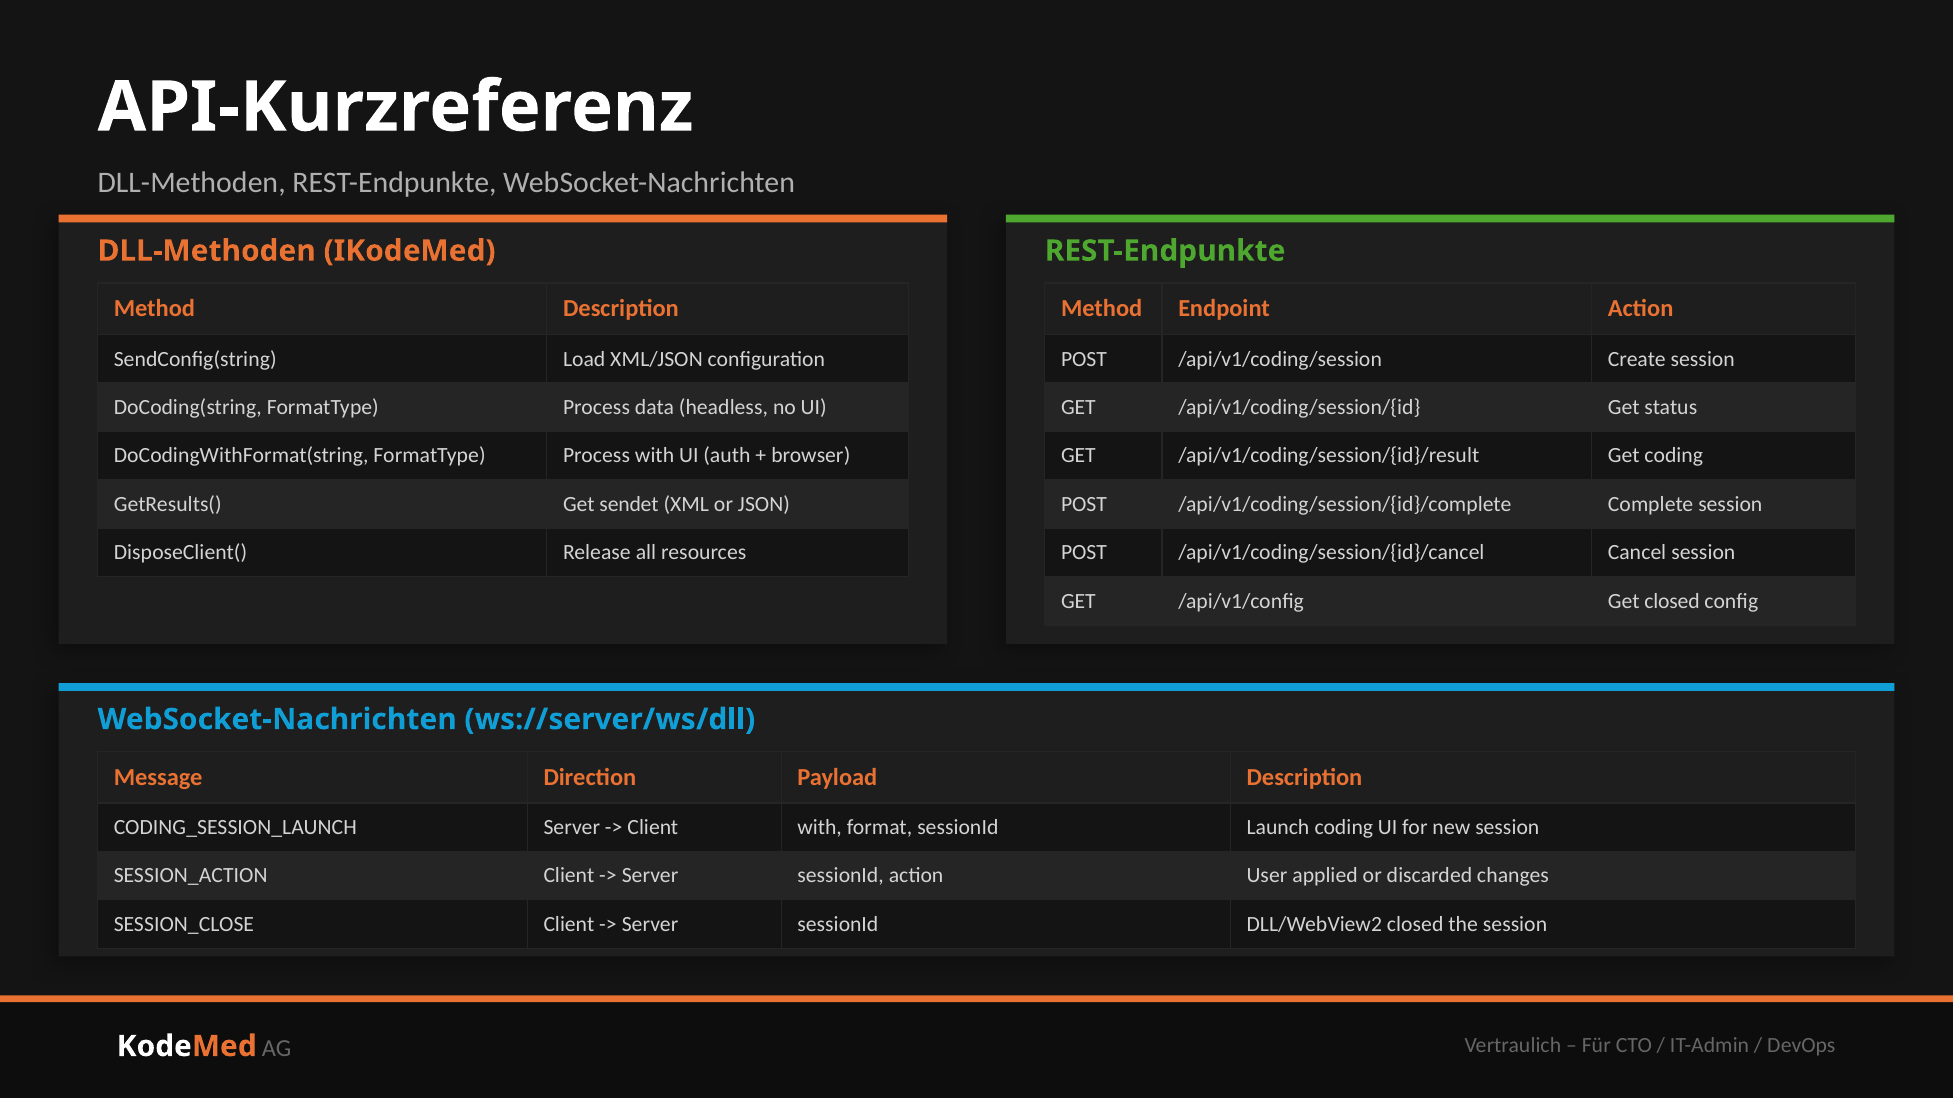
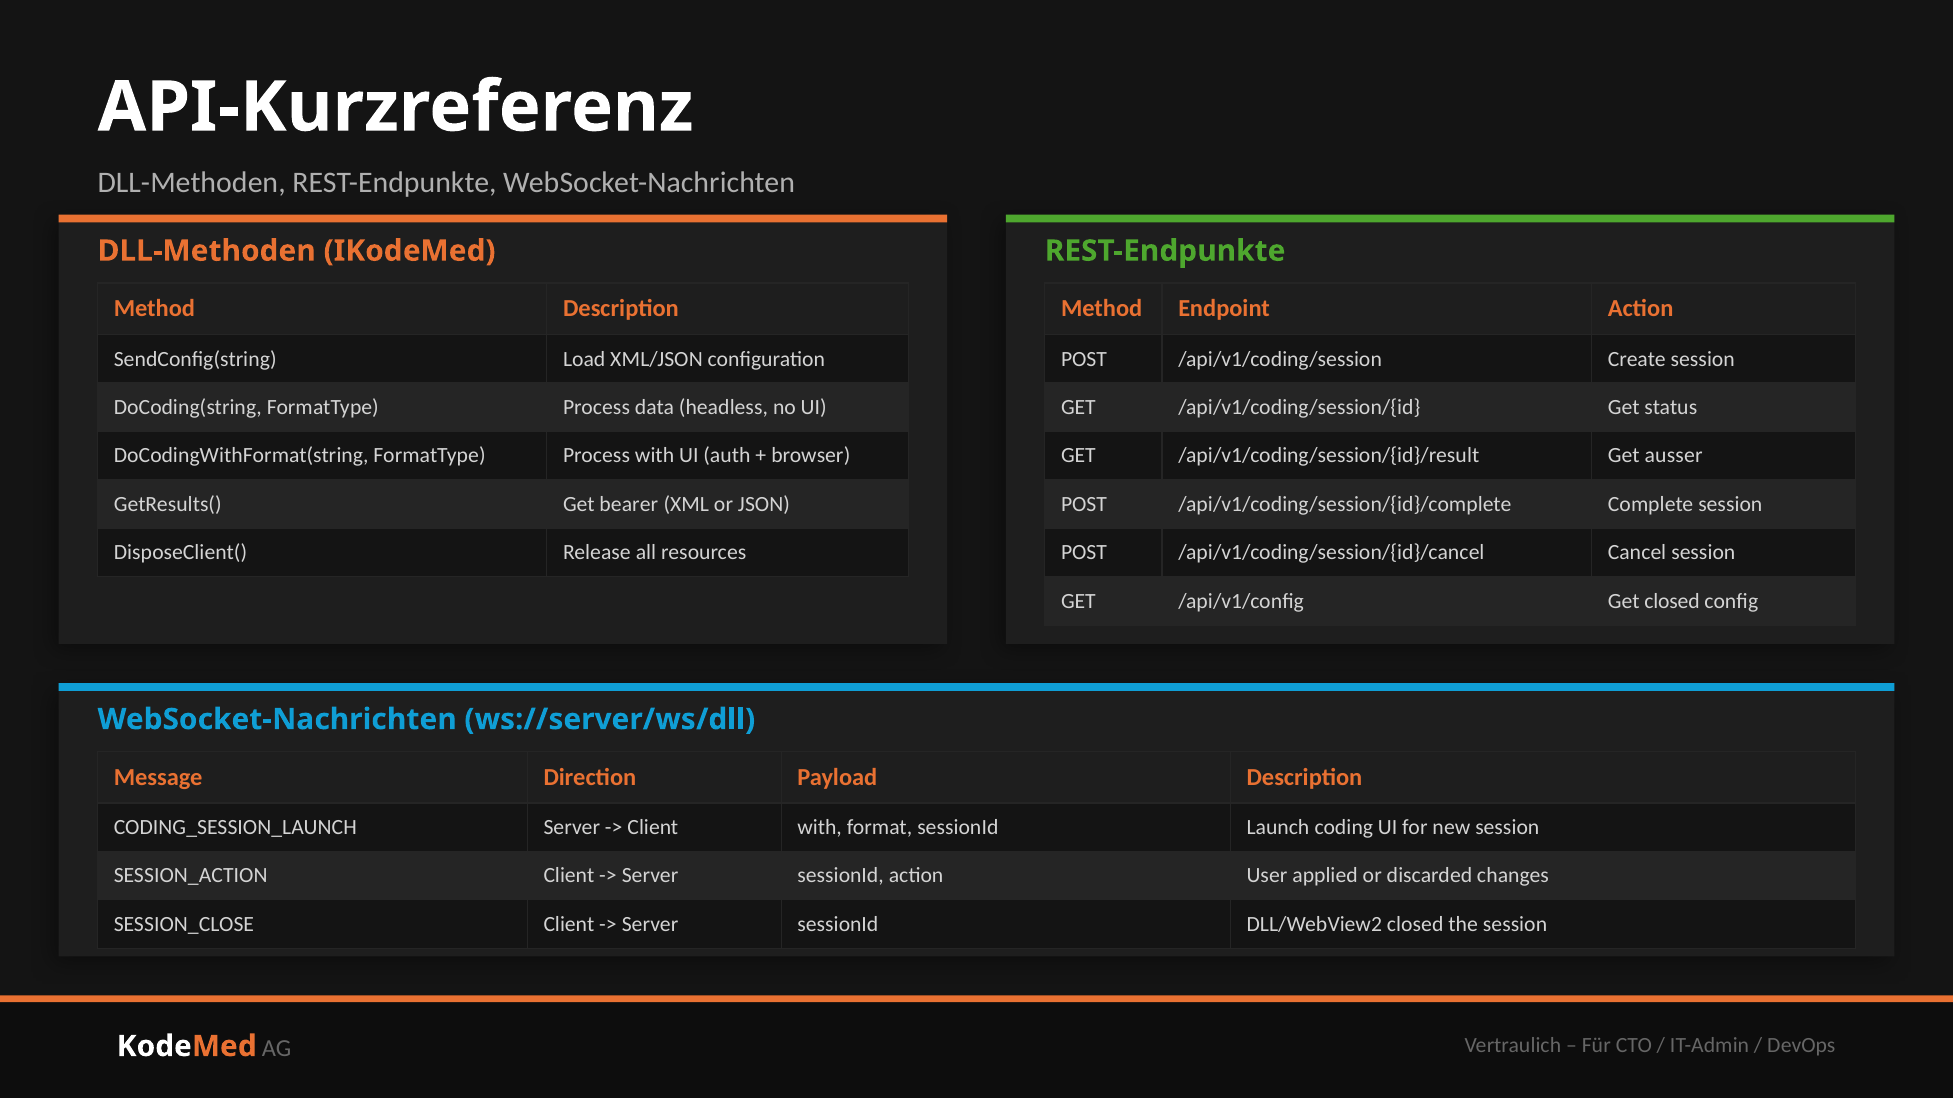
Get coding: coding -> ausser
sendet: sendet -> bearer
